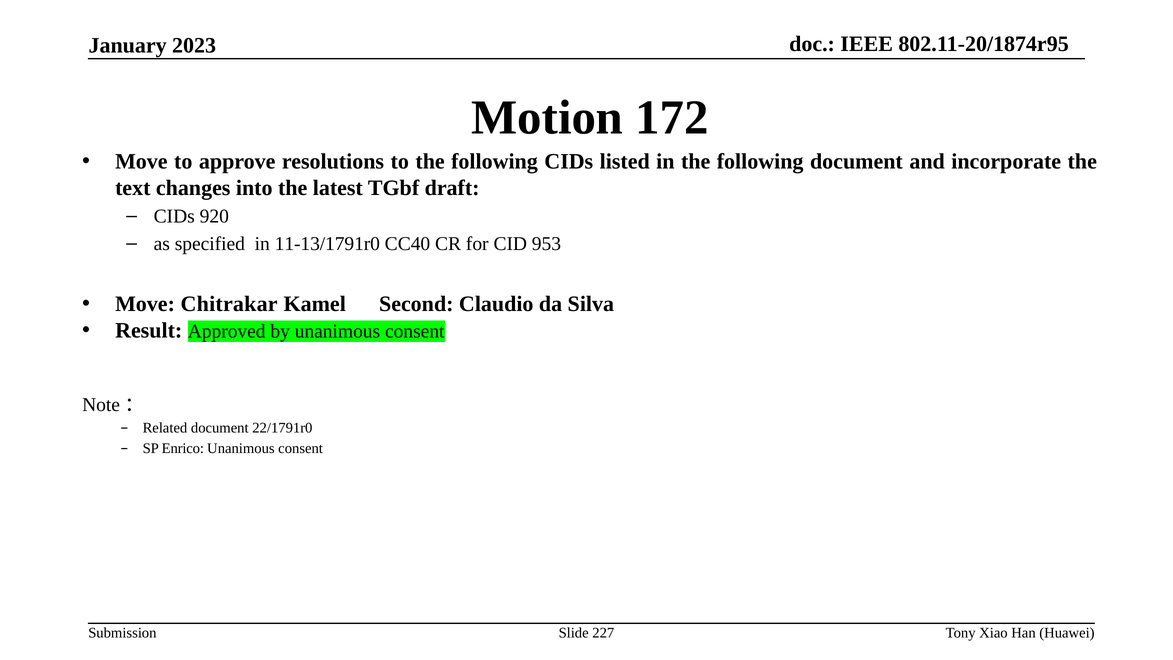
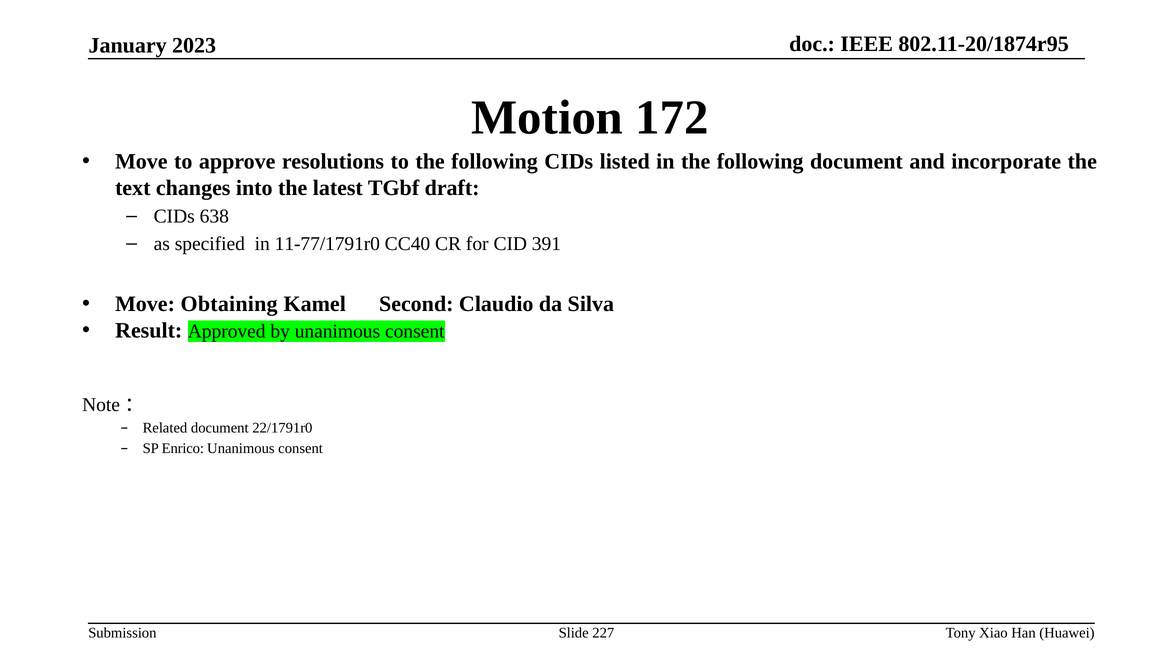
920: 920 -> 638
11-13/1791r0: 11-13/1791r0 -> 11-77/1791r0
953: 953 -> 391
Chitrakar: Chitrakar -> Obtaining
